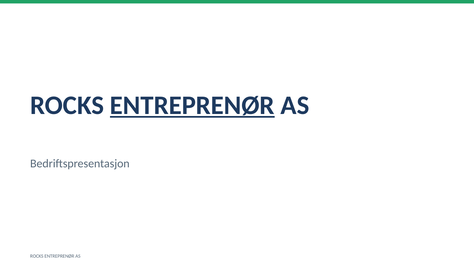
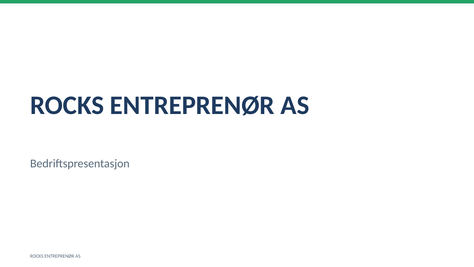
ENTREPRENØR at (192, 105) underline: present -> none
